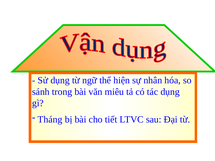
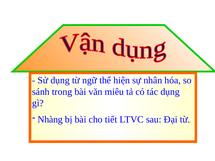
Tháng: Tháng -> Nhàng
